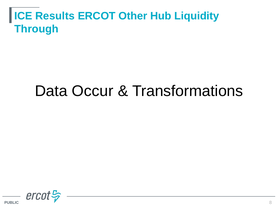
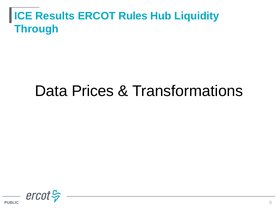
Other: Other -> Rules
Occur: Occur -> Prices
